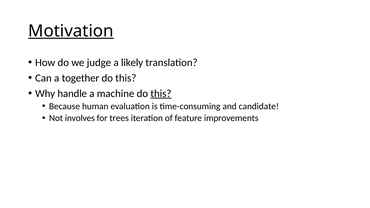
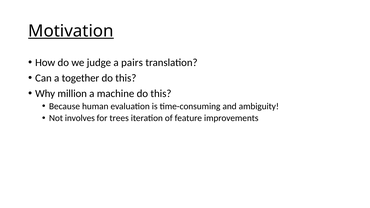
likely: likely -> pairs
handle: handle -> million
this at (161, 94) underline: present -> none
candidate: candidate -> ambiguity
